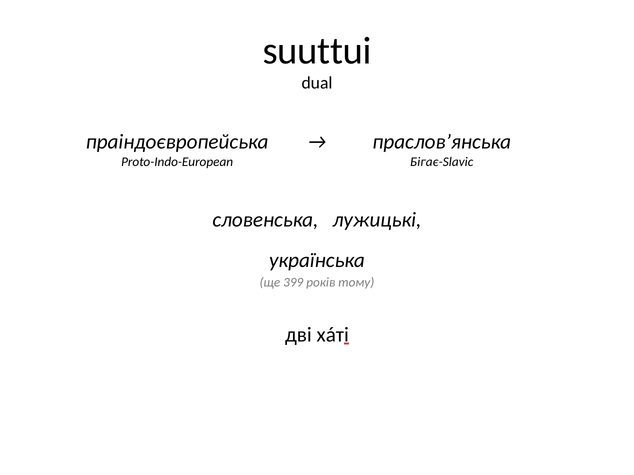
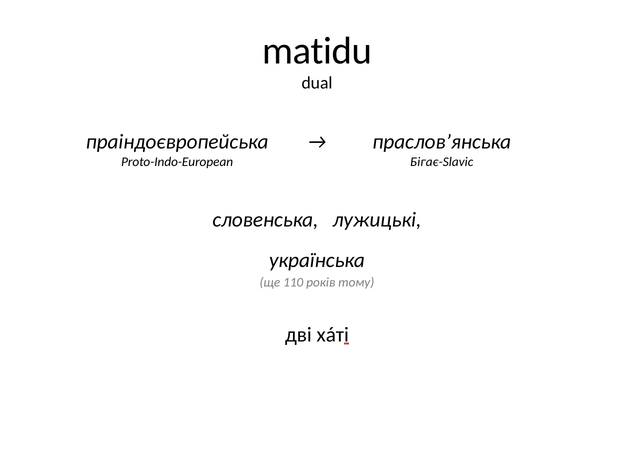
suuttui: suuttui -> matidu
399: 399 -> 110
